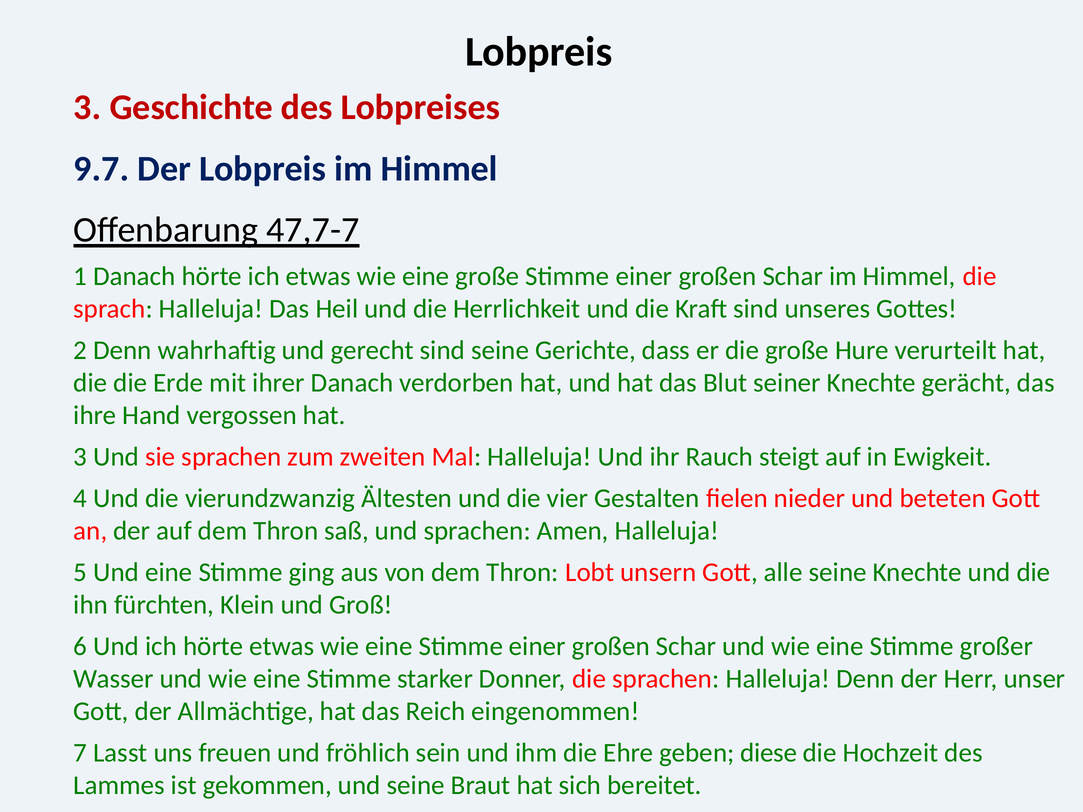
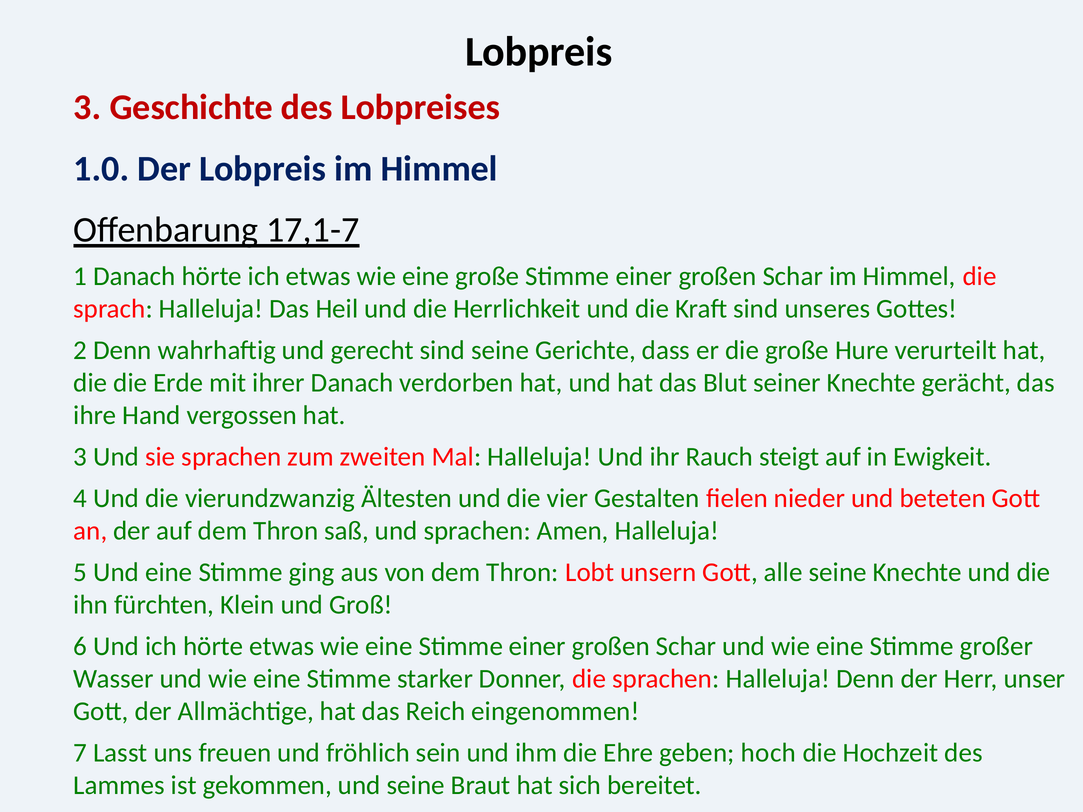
9.7: 9.7 -> 1.0
47,7-7: 47,7-7 -> 17,1-7
diese: diese -> hoch
